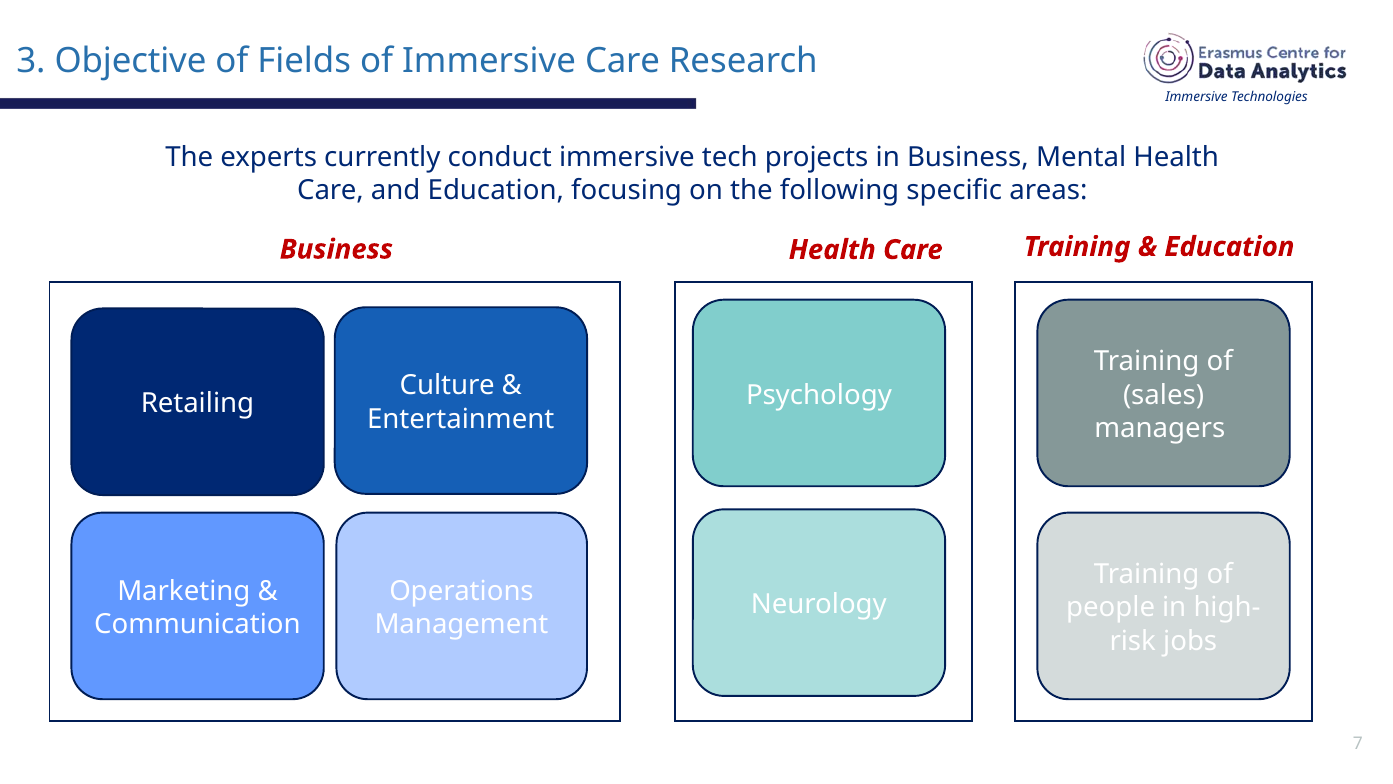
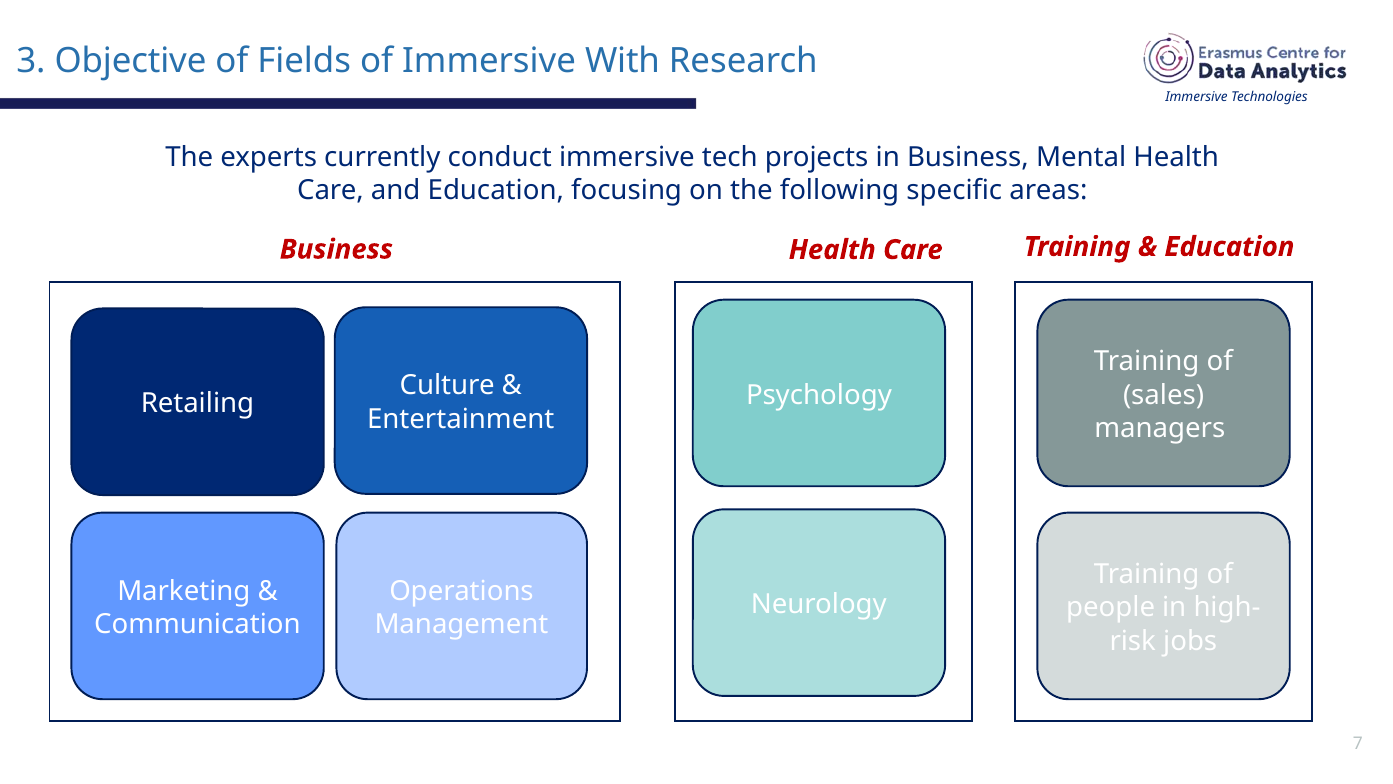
Immersive Care: Care -> With
